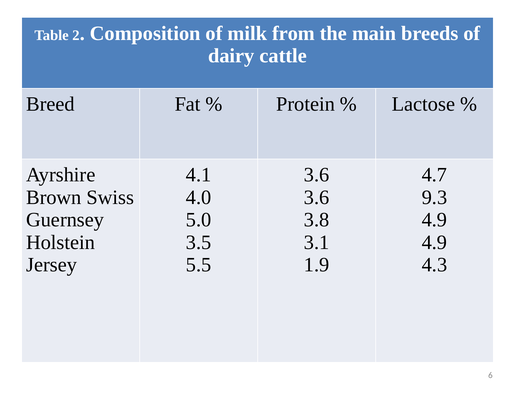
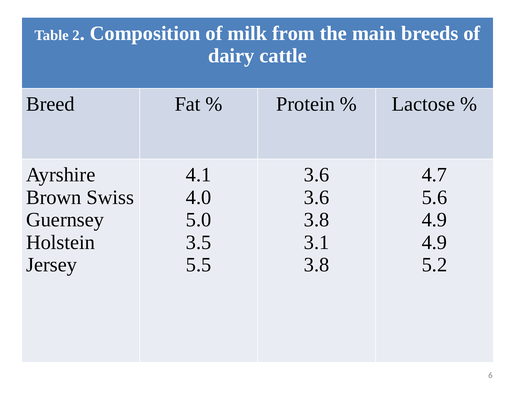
9.3: 9.3 -> 5.6
1.9 at (317, 265): 1.9 -> 3.8
4.3: 4.3 -> 5.2
